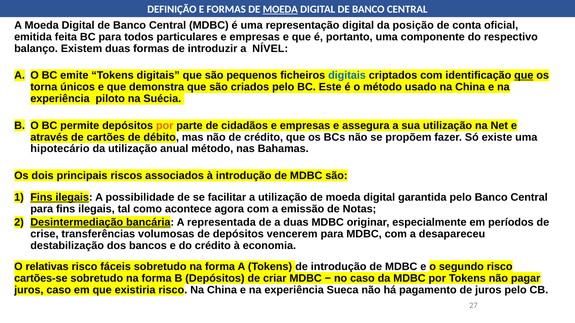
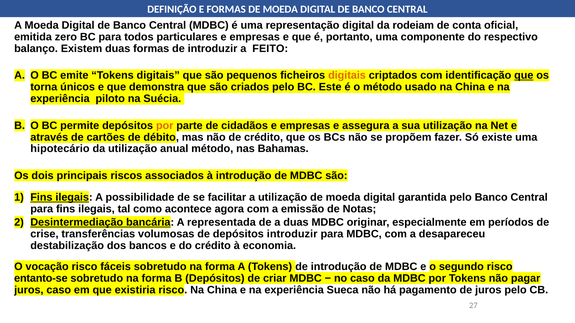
MOEDA at (280, 9) underline: present -> none
posição: posição -> rodeiam
feita: feita -> zero
NÍVEL: NÍVEL -> FEITO
digitais at (347, 76) colour: blue -> orange
depósitos vencerem: vencerem -> introduzir
relativas: relativas -> vocação
cartões-se: cartões-se -> entanto-se
